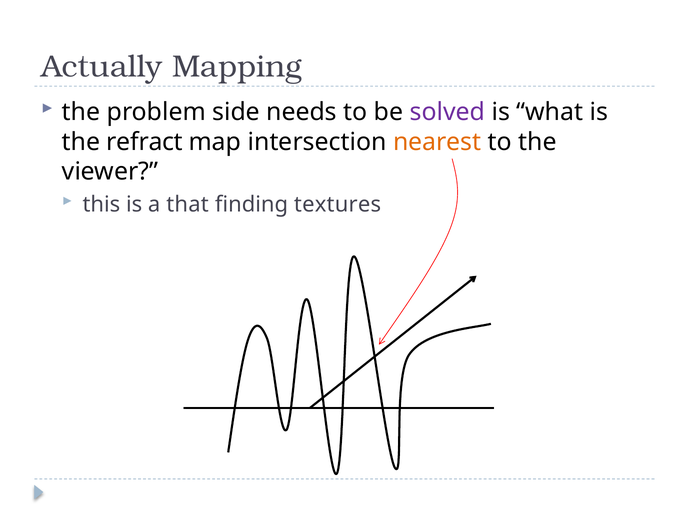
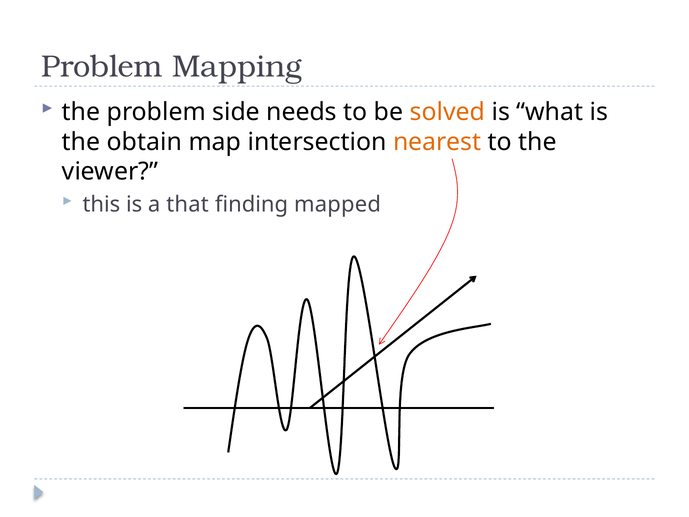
Actually at (102, 66): Actually -> Problem
solved colour: purple -> orange
refract: refract -> obtain
textures: textures -> mapped
